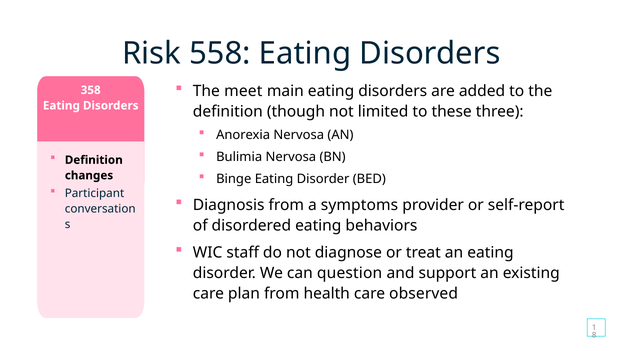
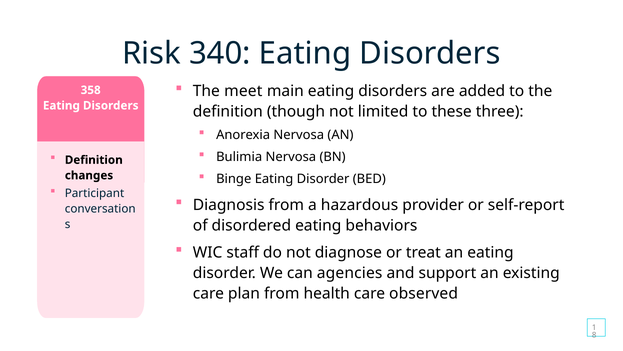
558: 558 -> 340
symptoms: symptoms -> hazardous
question: question -> agencies
